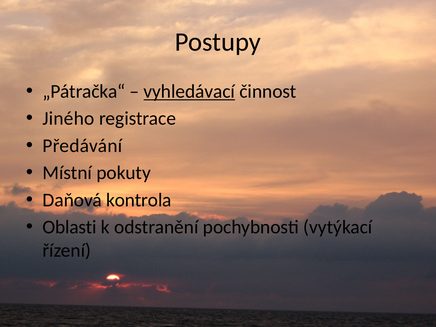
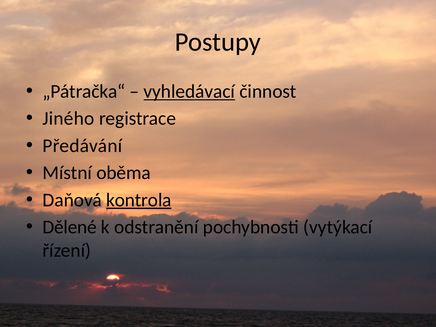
pokuty: pokuty -> oběma
kontrola underline: none -> present
Oblasti: Oblasti -> Dělené
